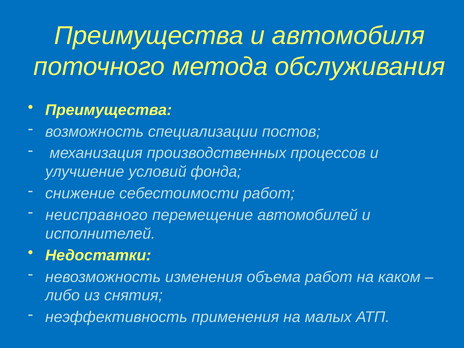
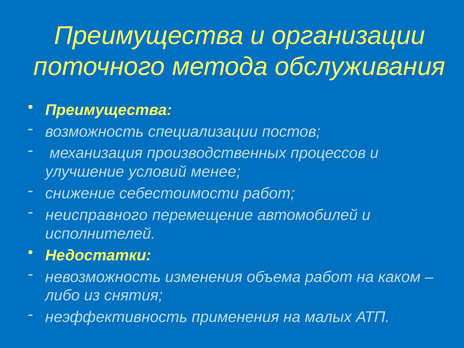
автомобиля: автомобиля -> организации
фонда: фонда -> менее
